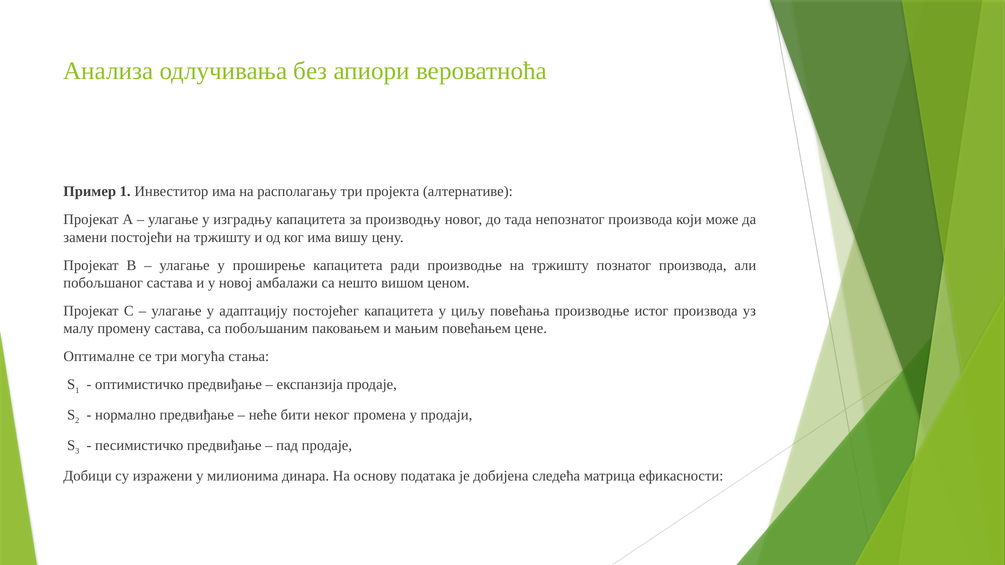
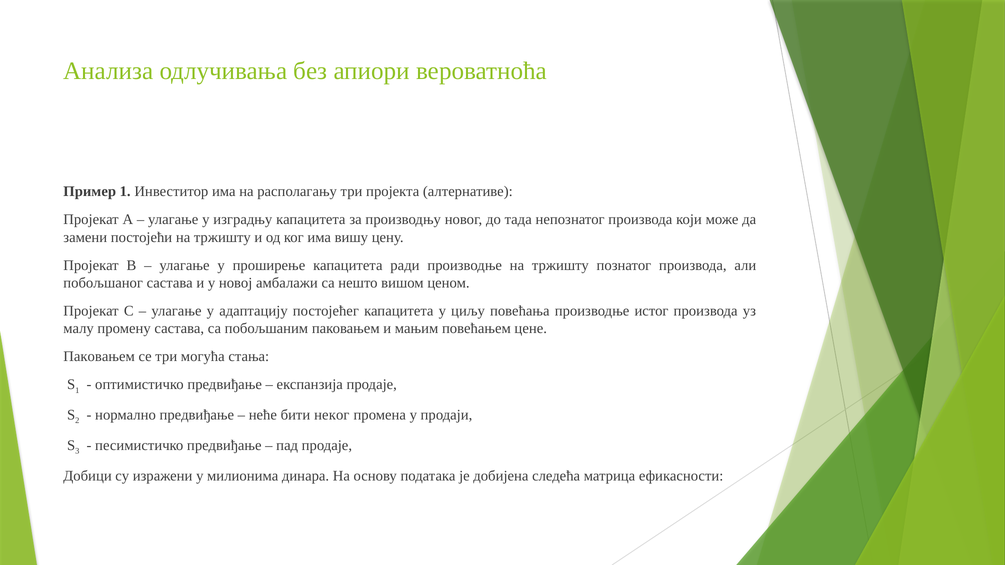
Оптималне at (99, 357): Оптималне -> Паковањем
